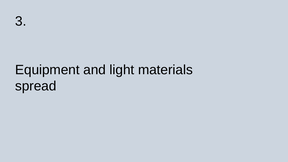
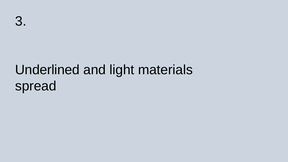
Equipment: Equipment -> Underlined
